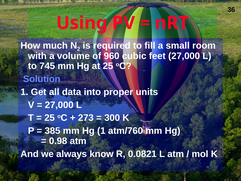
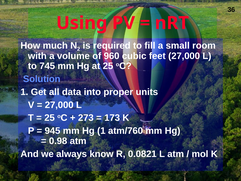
300: 300 -> 173
385: 385 -> 945
